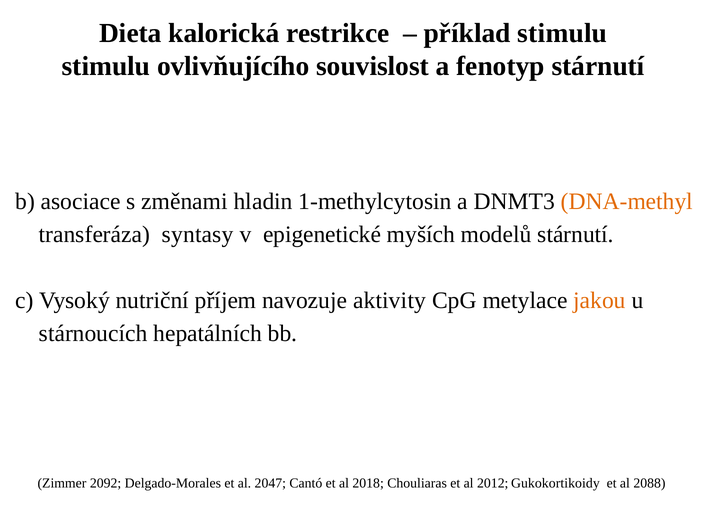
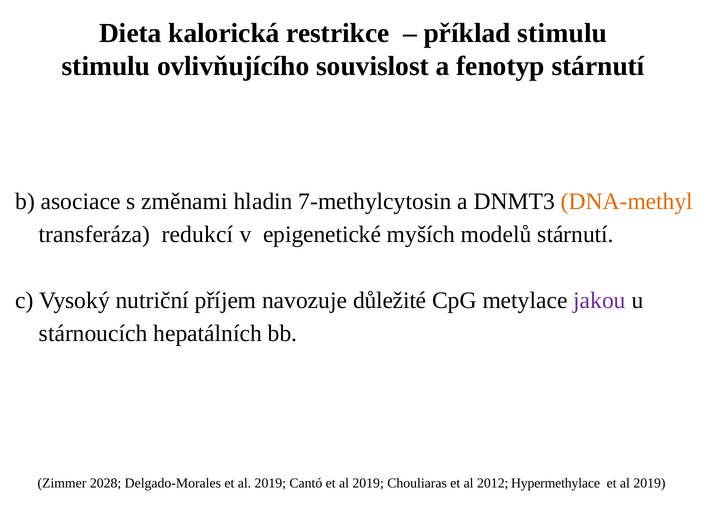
1-methylcytosin: 1-methylcytosin -> 7-methylcytosin
syntasy: syntasy -> redukcí
aktivity: aktivity -> důležité
jakou colour: orange -> purple
2092: 2092 -> 2028
Delgado-Morales et al 2047: 2047 -> 2019
Cantó et al 2018: 2018 -> 2019
Gukokortikoidy: Gukokortikoidy -> Hypermethylace
2088 at (649, 482): 2088 -> 2019
